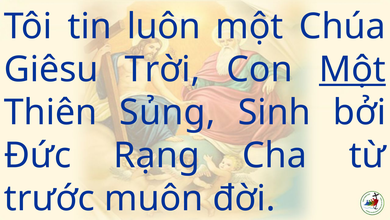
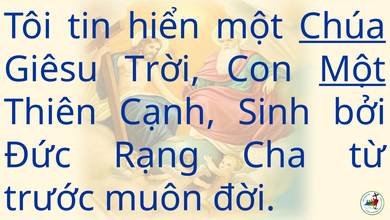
luôn: luôn -> hiển
Chúa underline: none -> present
Sủng: Sủng -> Cạnh
